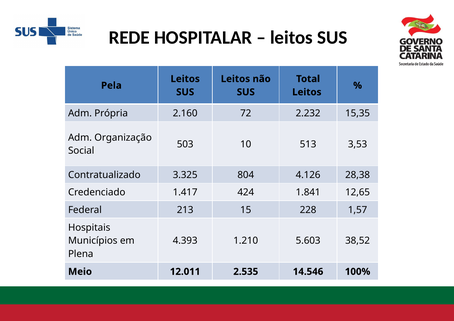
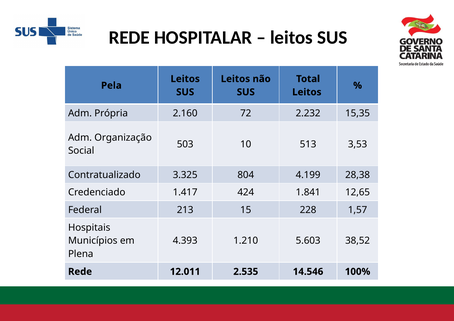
4.126: 4.126 -> 4.199
Meio at (80, 272): Meio -> Rede
